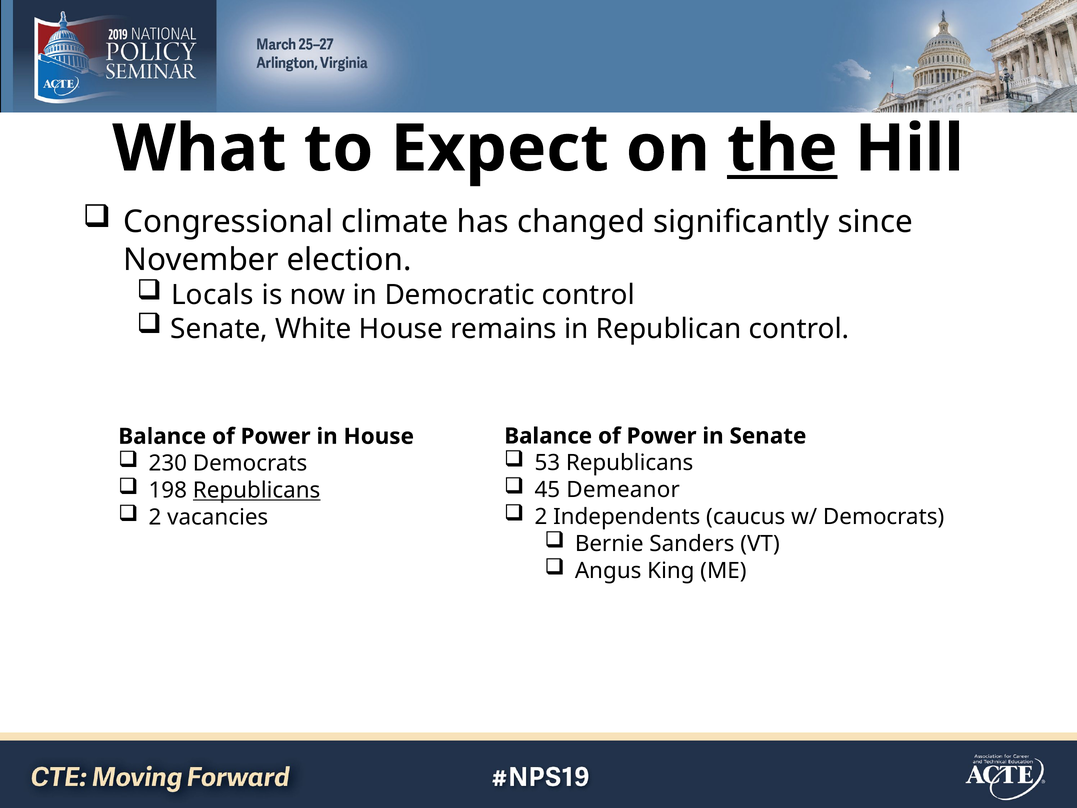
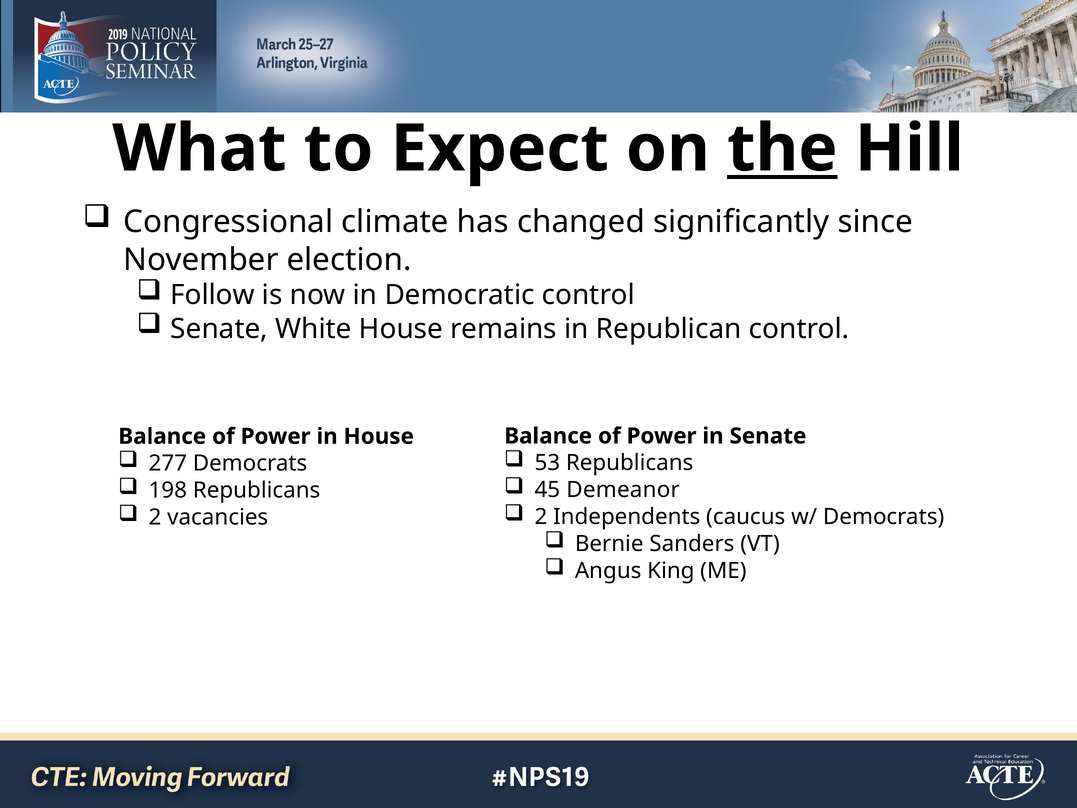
Locals: Locals -> Follow
230: 230 -> 277
Republicans at (257, 490) underline: present -> none
